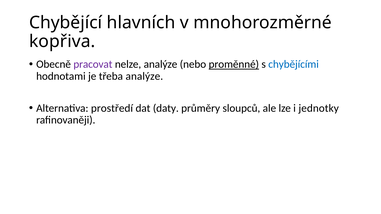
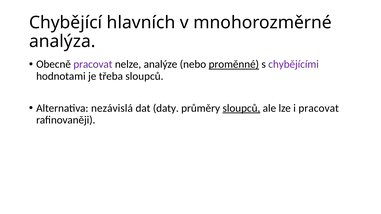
kopřiva: kopřiva -> analýza
chybějícími colour: blue -> purple
třeba analýze: analýze -> sloupců
prostředí: prostředí -> nezávislá
sloupců at (241, 108) underline: none -> present
i jednotky: jednotky -> pracovat
